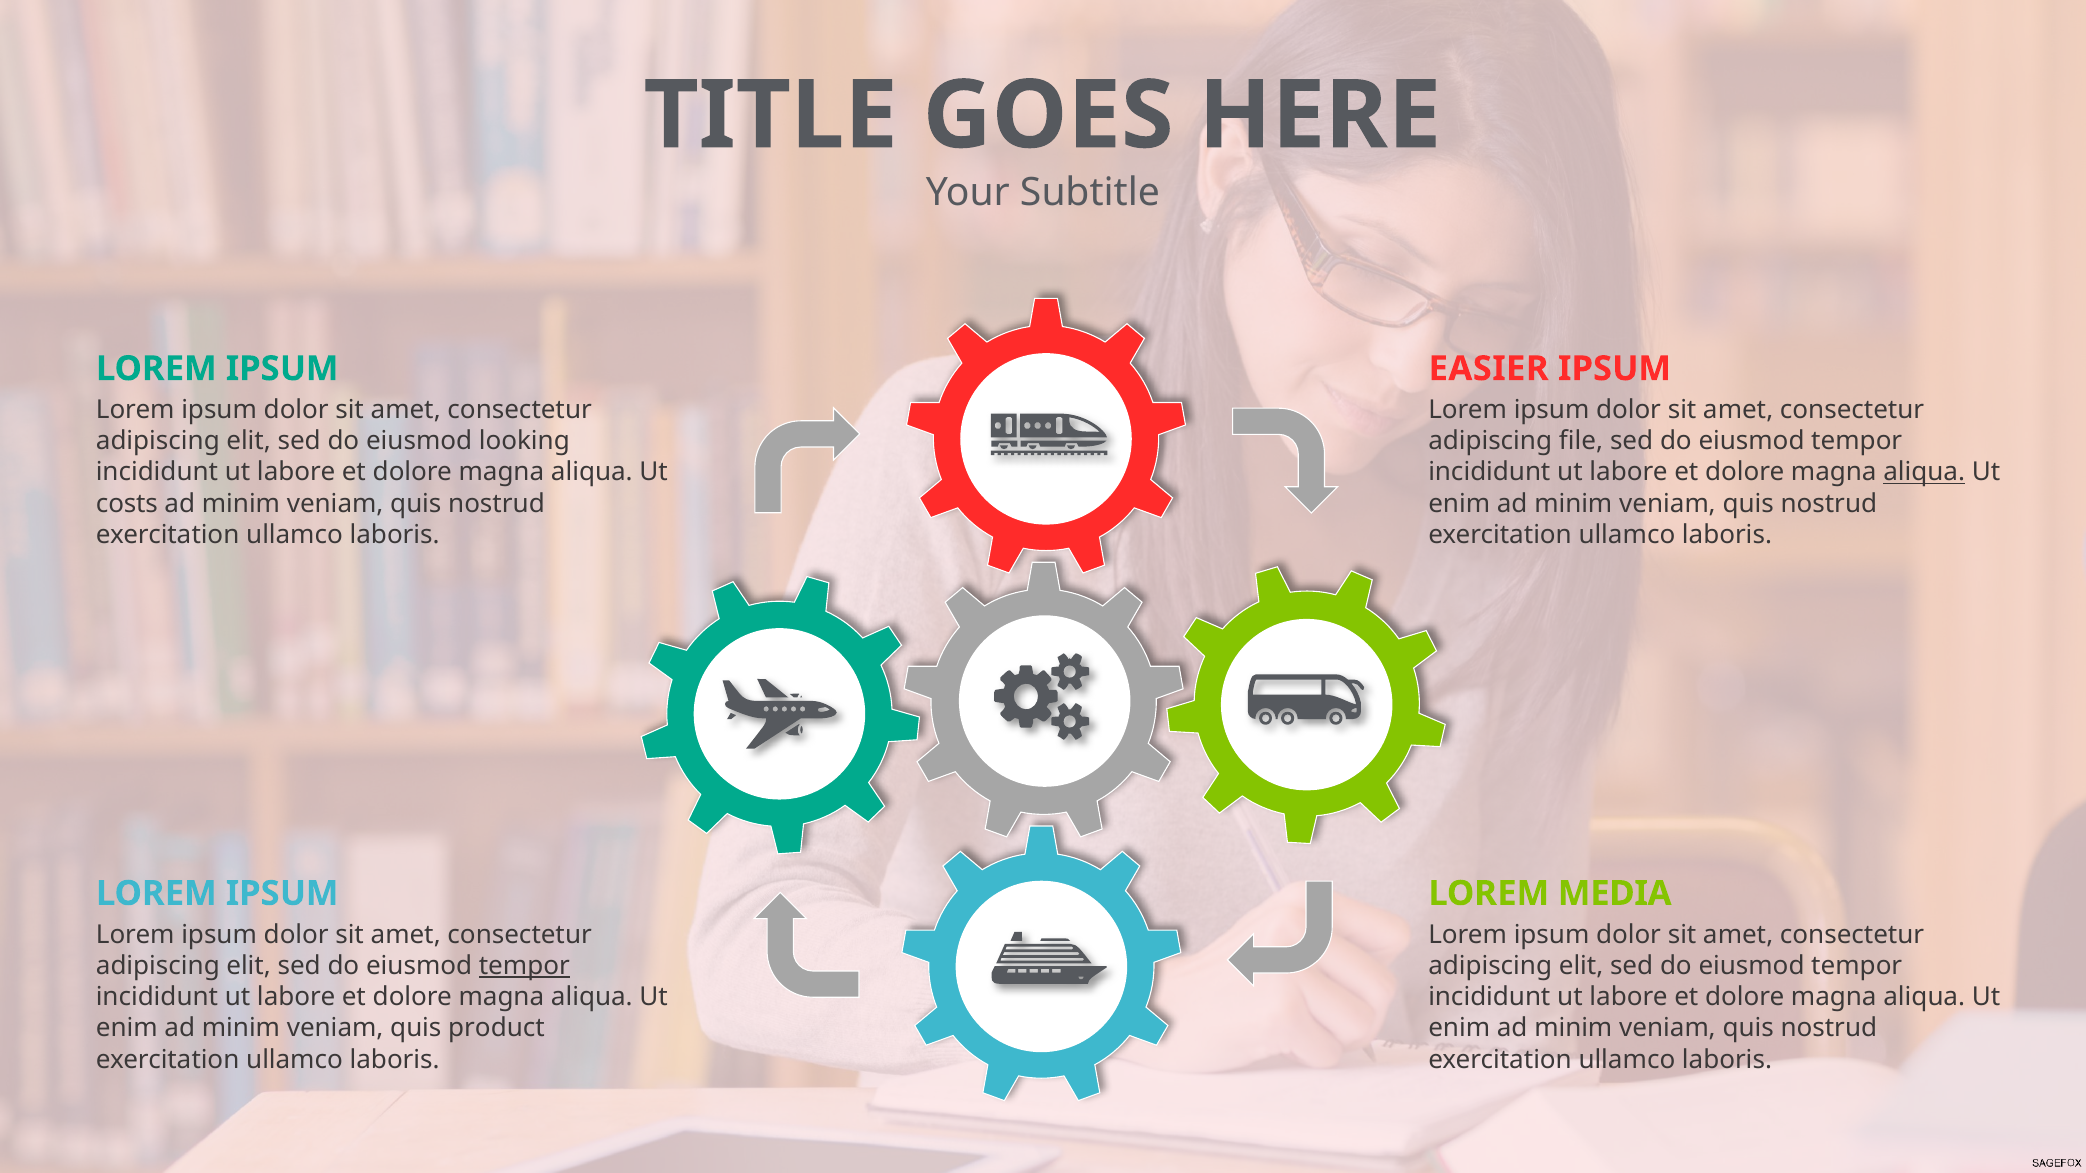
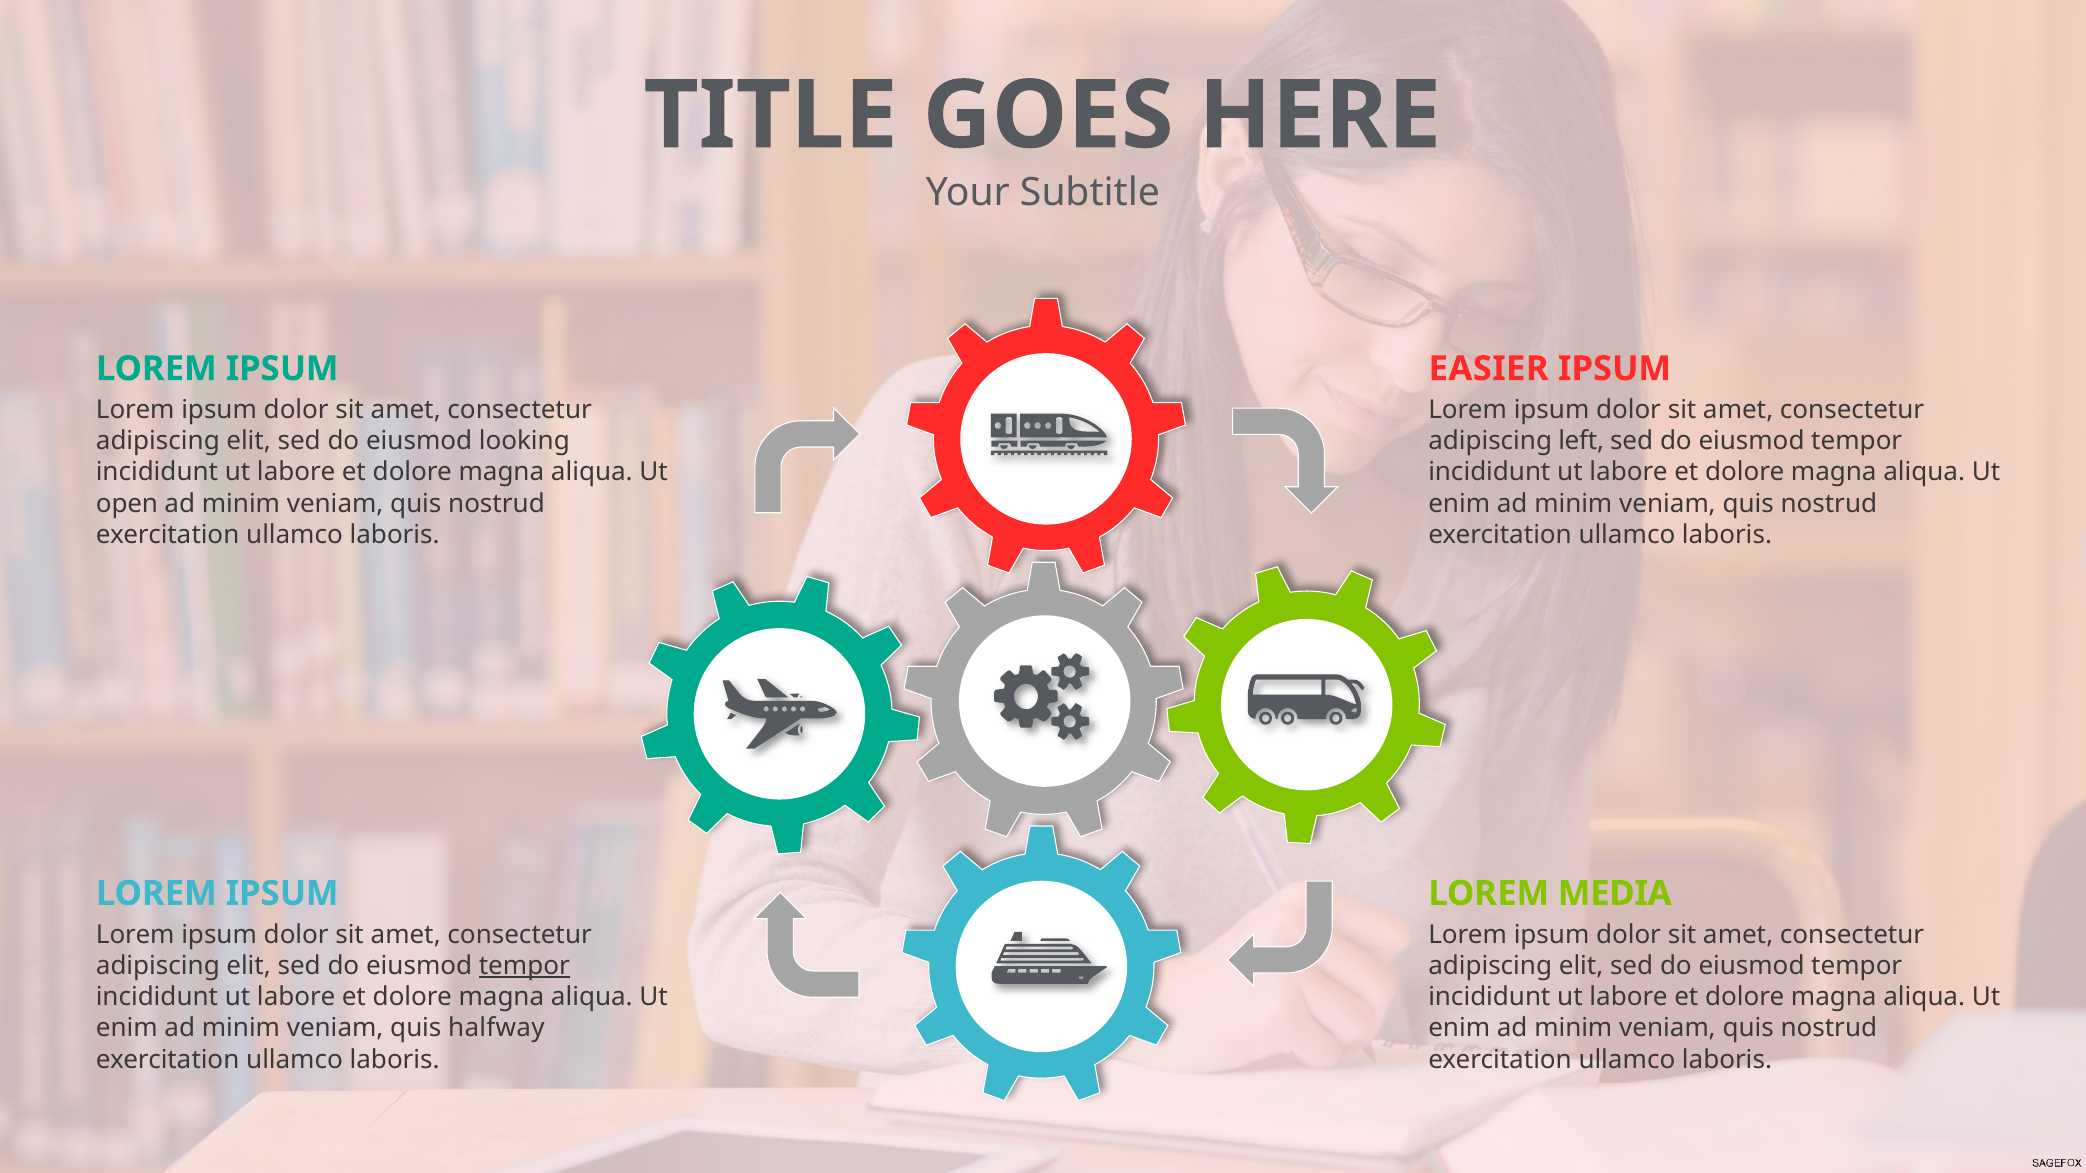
file: file -> left
aliqua at (1924, 473) underline: present -> none
costs: costs -> open
product: product -> halfway
